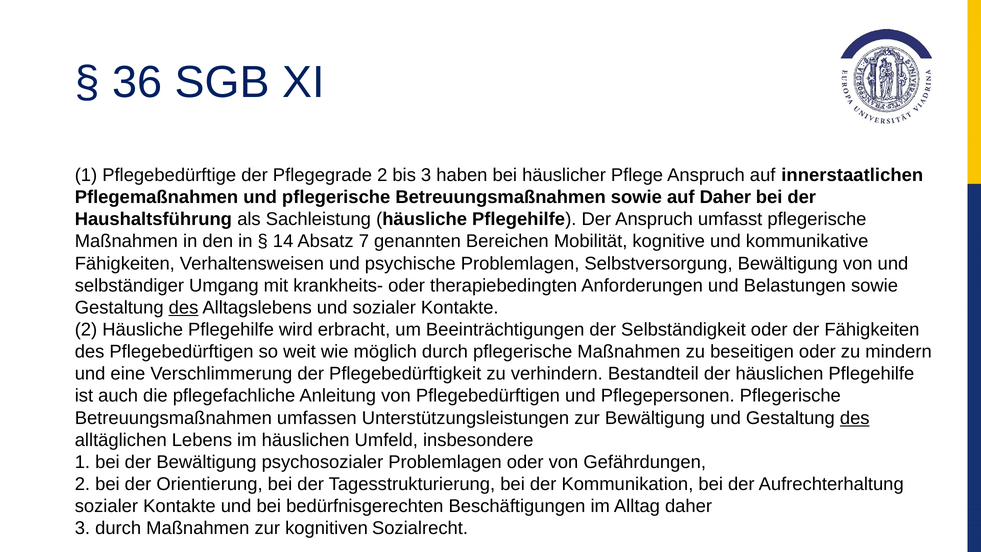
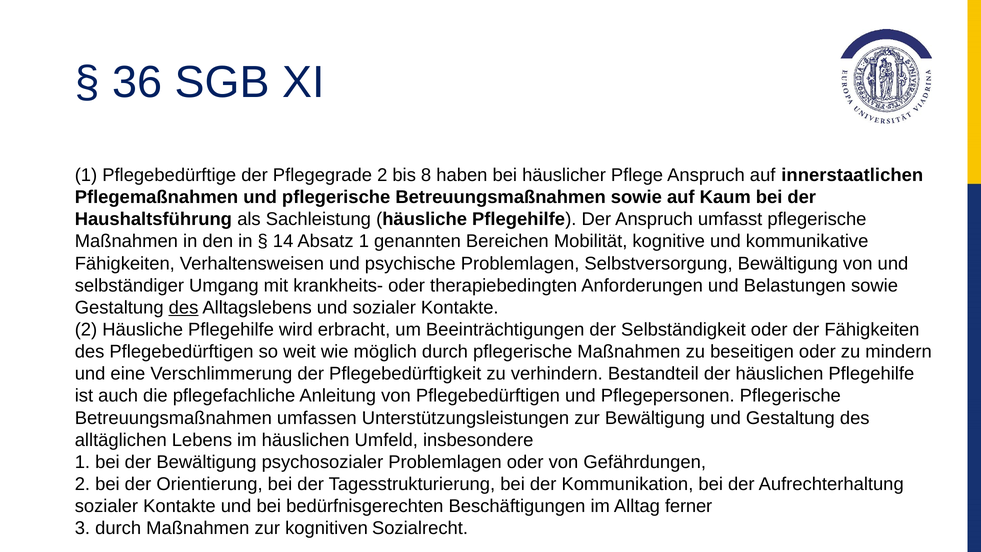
bis 3: 3 -> 8
auf Daher: Daher -> Kaum
Absatz 7: 7 -> 1
des at (855, 418) underline: present -> none
Alltag daher: daher -> ferner
